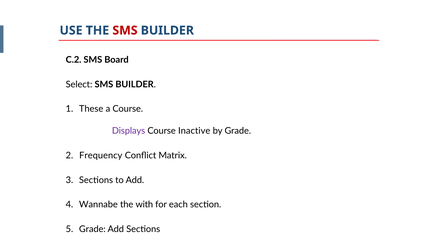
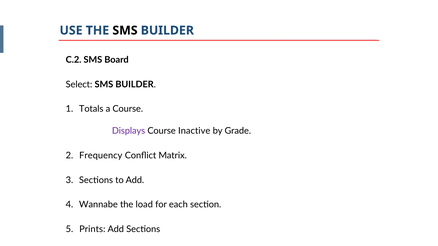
SMS at (125, 30) colour: red -> black
These: These -> Totals
with: with -> load
Grade at (92, 230): Grade -> Prints
